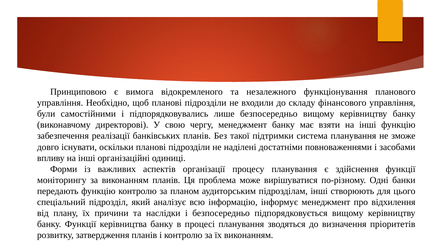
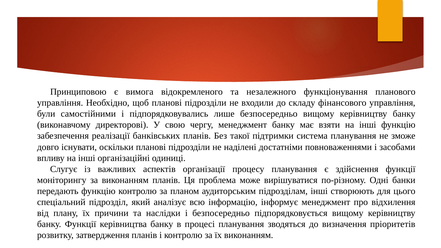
Форми: Форми -> Слугує
